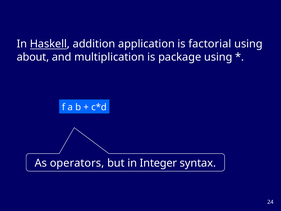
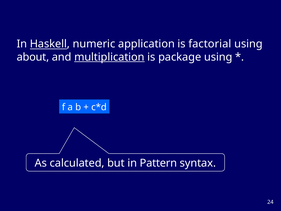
addition: addition -> numeric
multiplication underline: none -> present
operators: operators -> calculated
Integer: Integer -> Pattern
